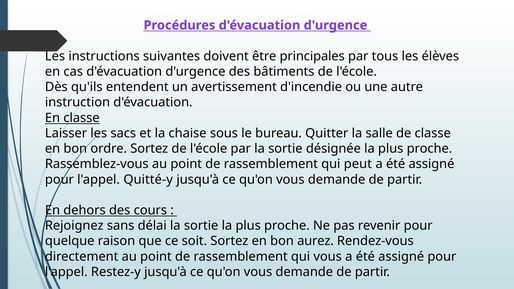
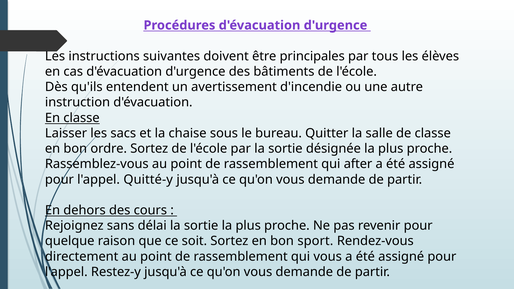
peut: peut -> after
aurez: aurez -> sport
